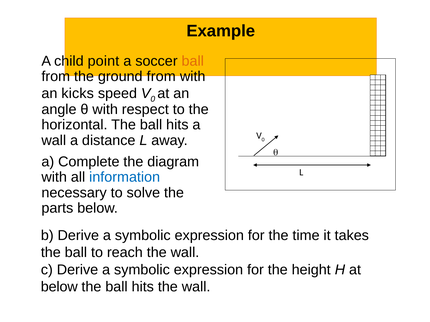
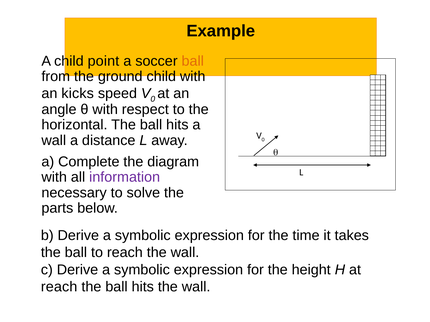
ground from: from -> child
information colour: blue -> purple
below at (59, 287): below -> reach
